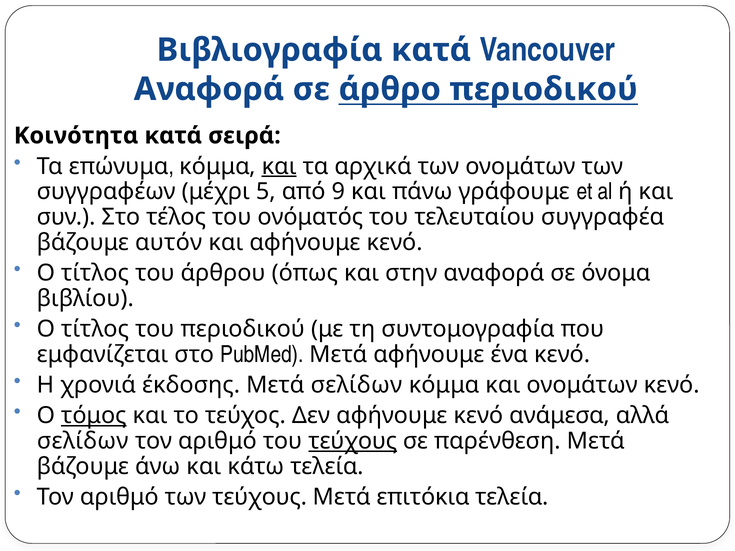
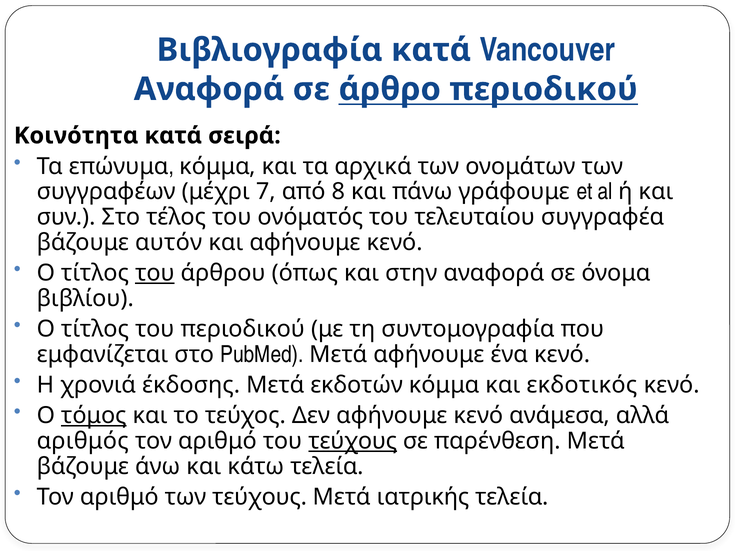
και at (279, 166) underline: present -> none
5: 5 -> 7
9: 9 -> 8
του at (155, 273) underline: none -> present
Μετά σελίδων: σελίδων -> εκδοτών
και ονομάτων: ονομάτων -> εκδοτικός
σελίδων at (83, 441): σελίδων -> αριθμός
επιτόκια: επιτόκια -> ιατρικής
